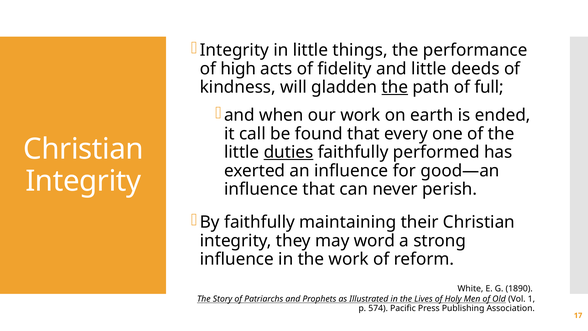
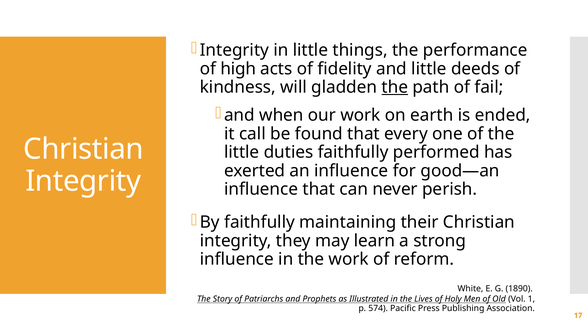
full: full -> fail
duties underline: present -> none
word: word -> learn
